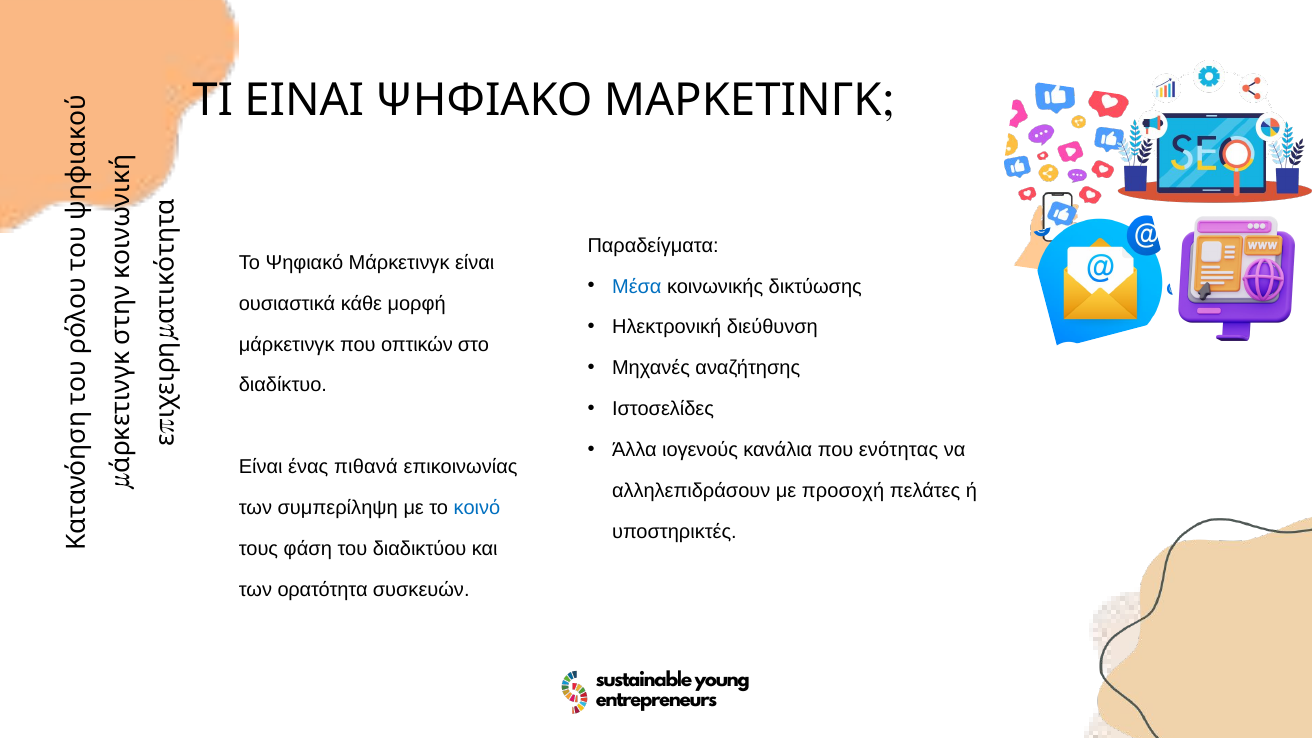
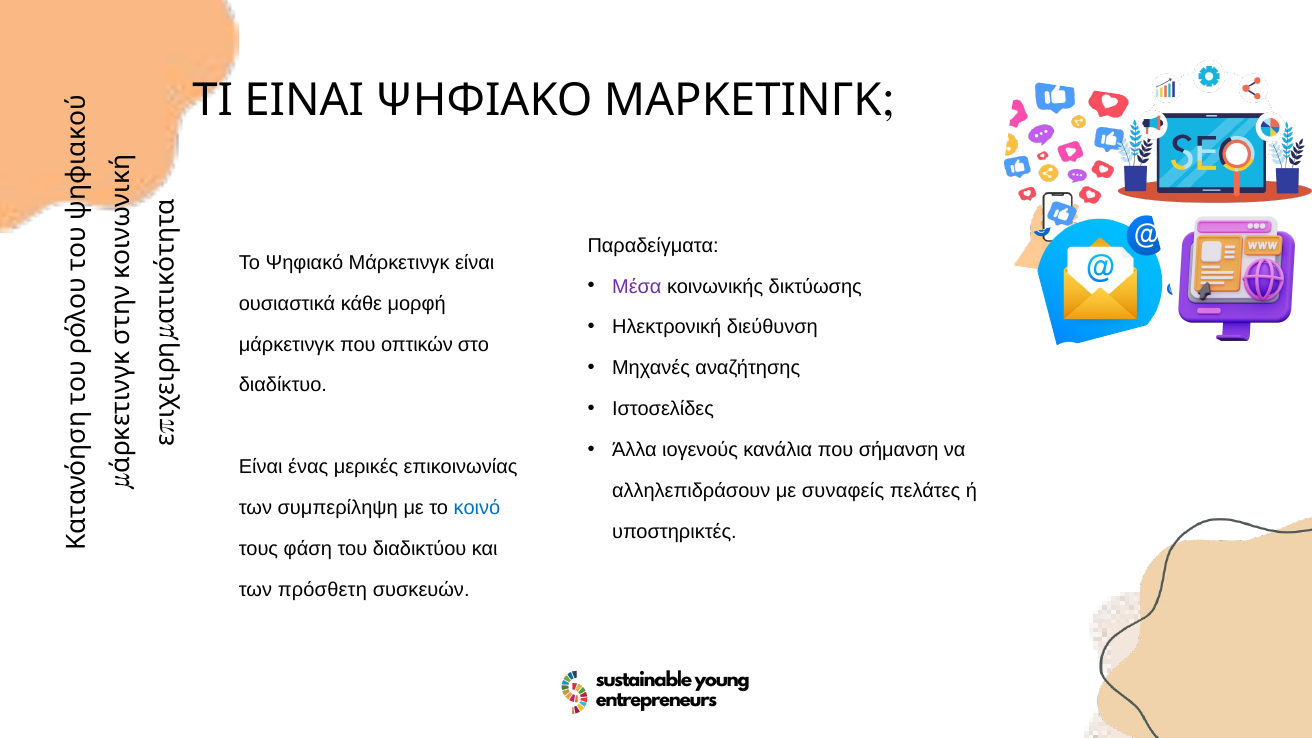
Μέσα colour: blue -> purple
ενότητας: ενότητας -> σήμανση
πιθανά: πιθανά -> μερικές
προσοχή: προσοχή -> συναφείς
ορατότητα: ορατότητα -> πρόσθετη
